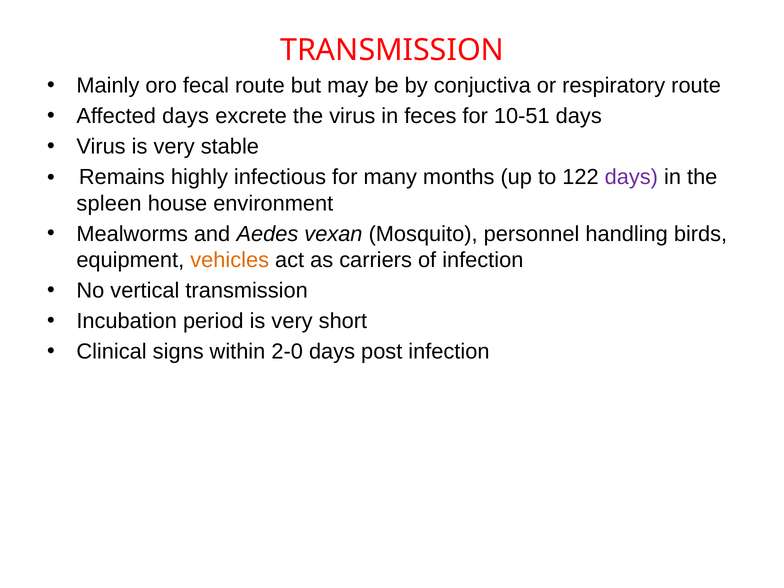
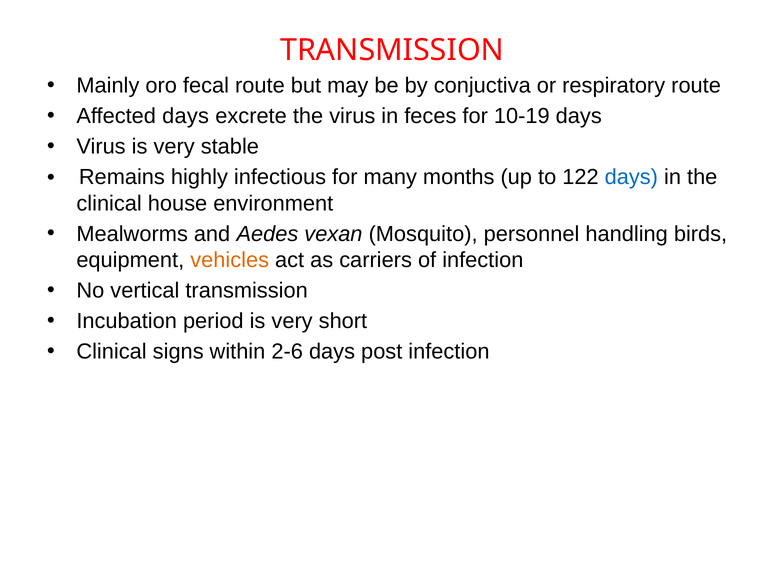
10-51: 10-51 -> 10-19
days at (631, 177) colour: purple -> blue
spleen at (109, 203): spleen -> clinical
2-0: 2-0 -> 2-6
